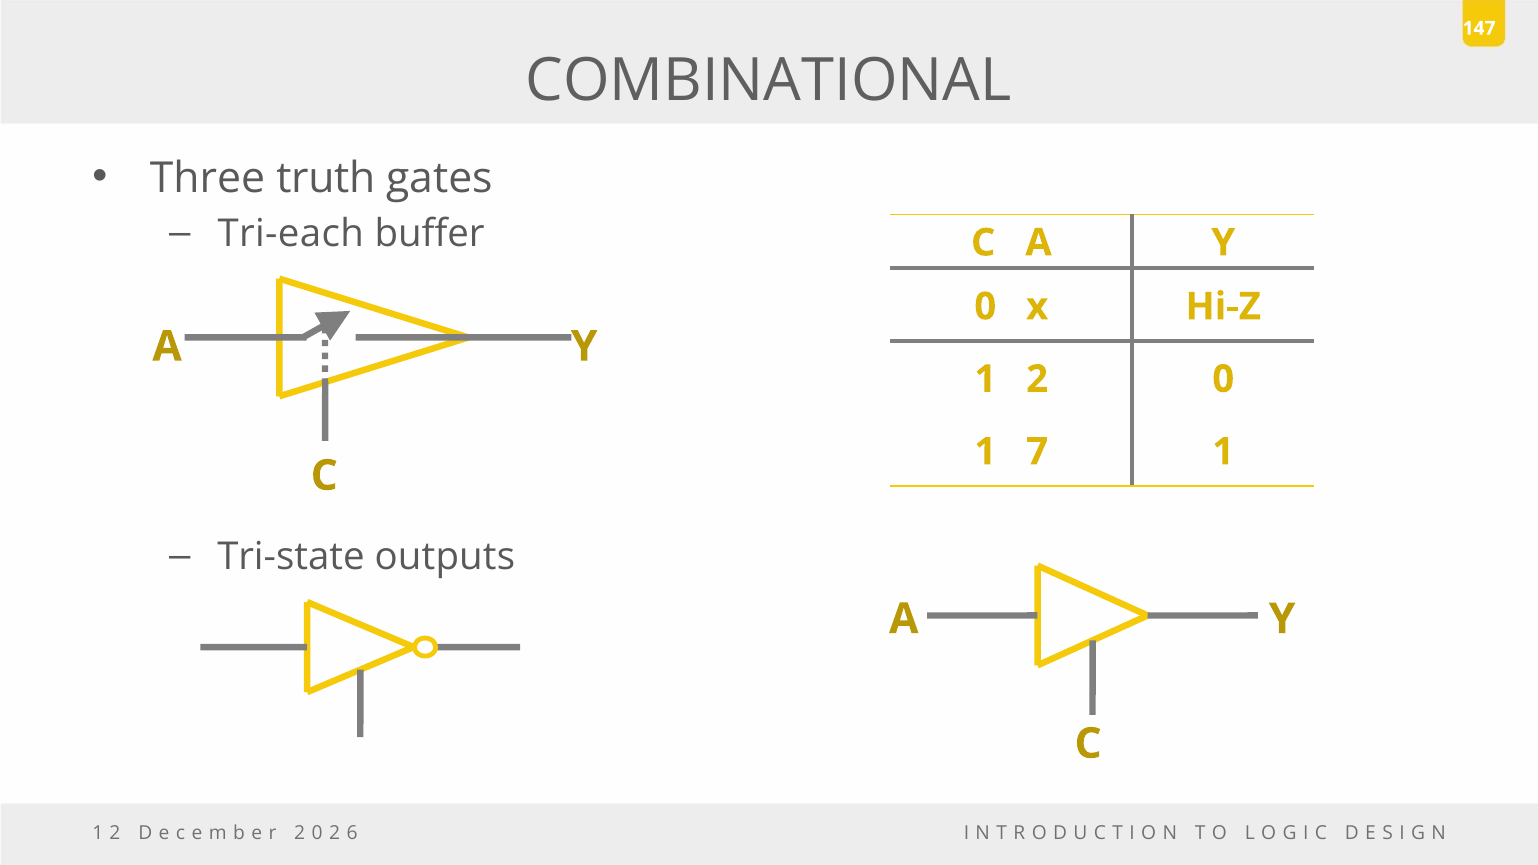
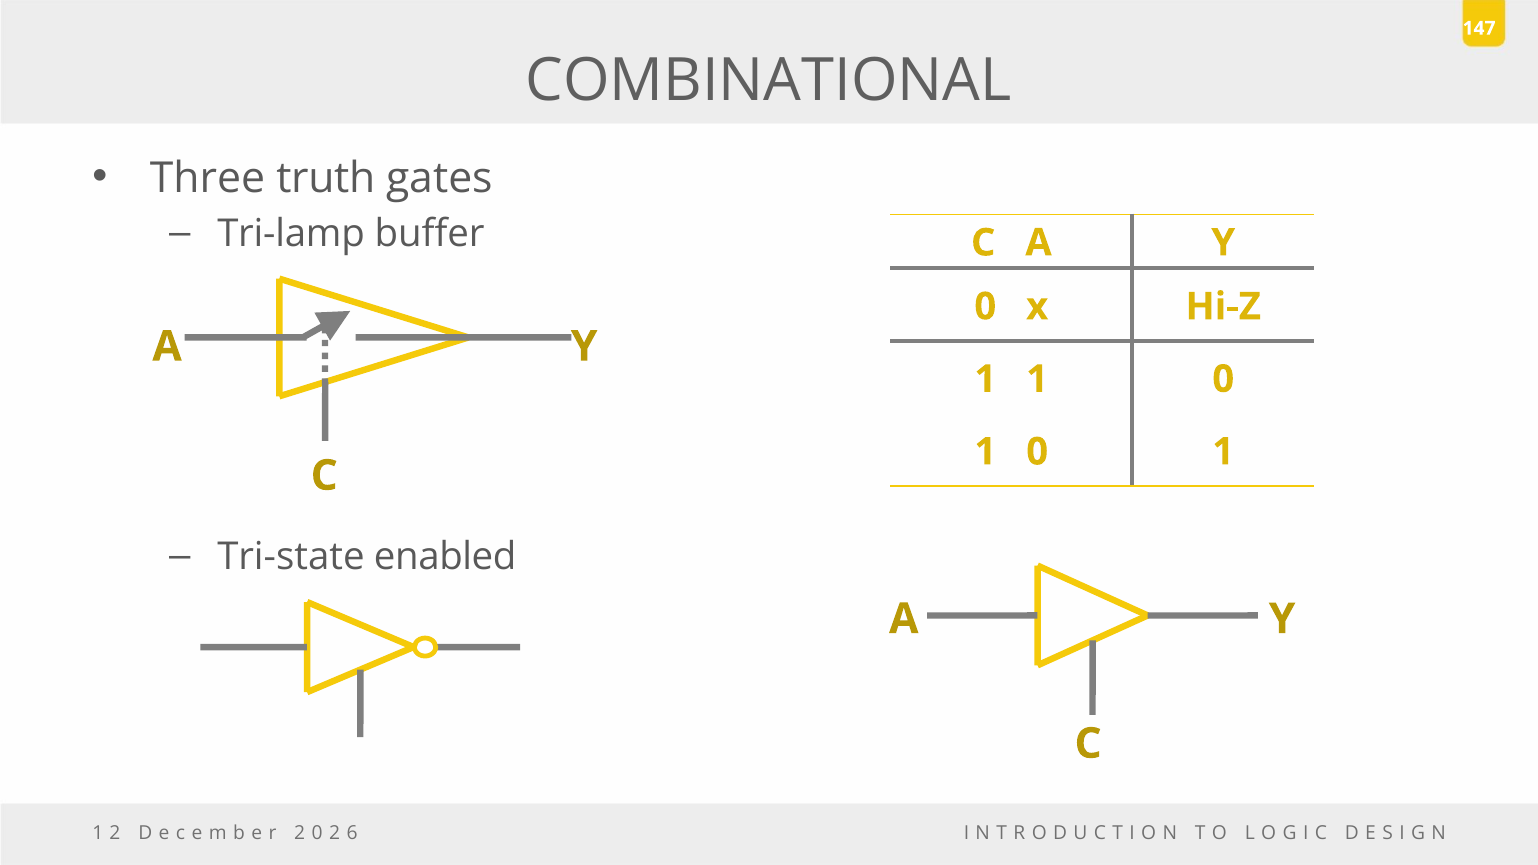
Tri-each: Tri-each -> Tri-lamp
2 at (1037, 379): 2 -> 1
7 at (1037, 452): 7 -> 0
outputs: outputs -> enabled
